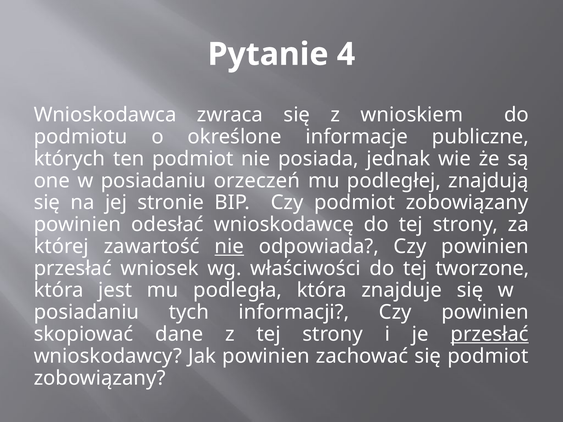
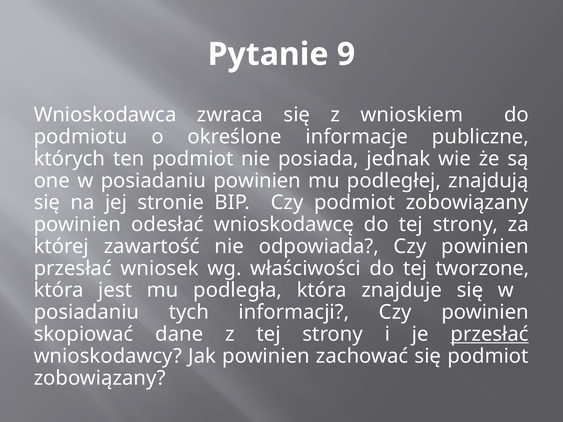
4: 4 -> 9
posiadaniu orzeczeń: orzeczeń -> powinien
nie at (229, 247) underline: present -> none
